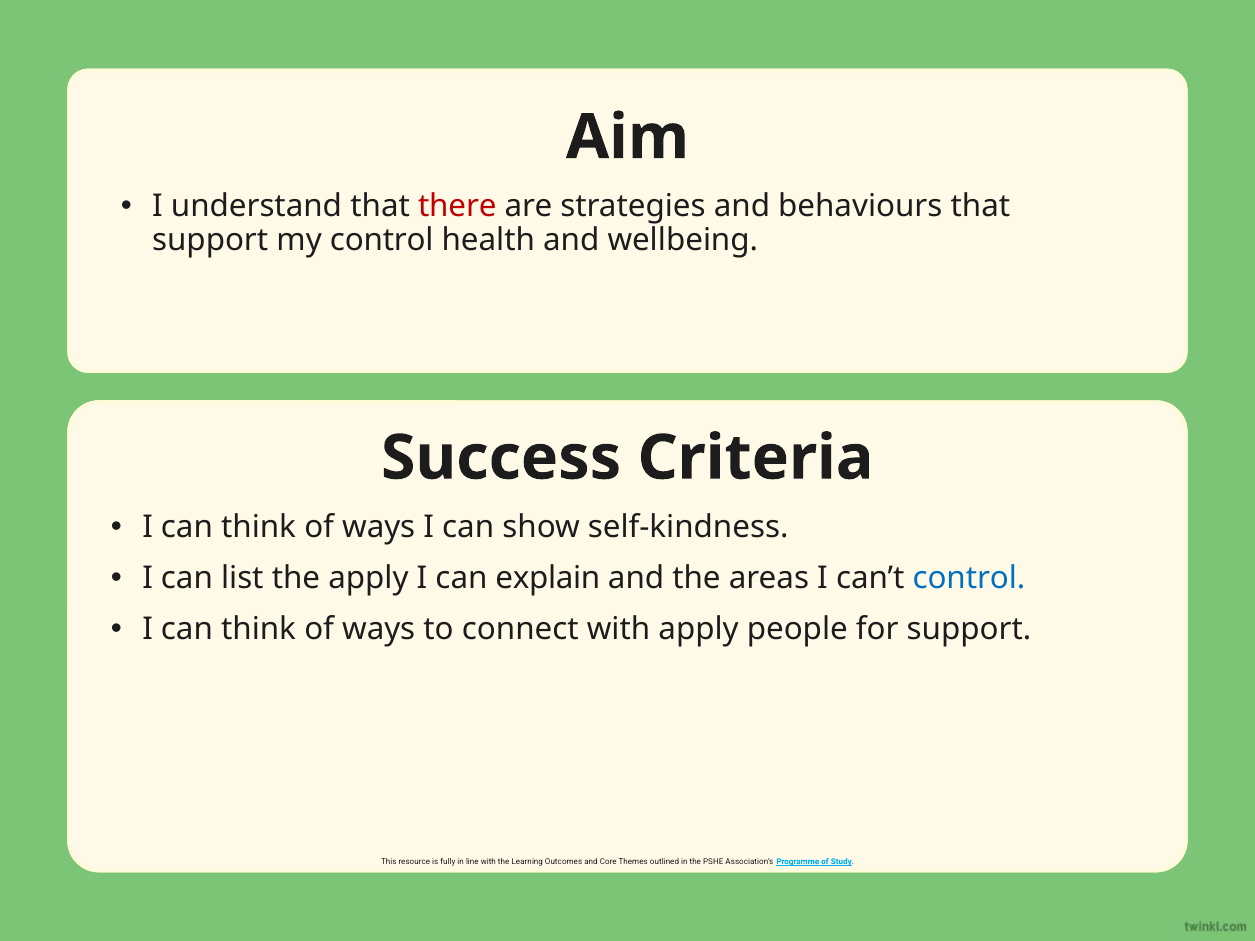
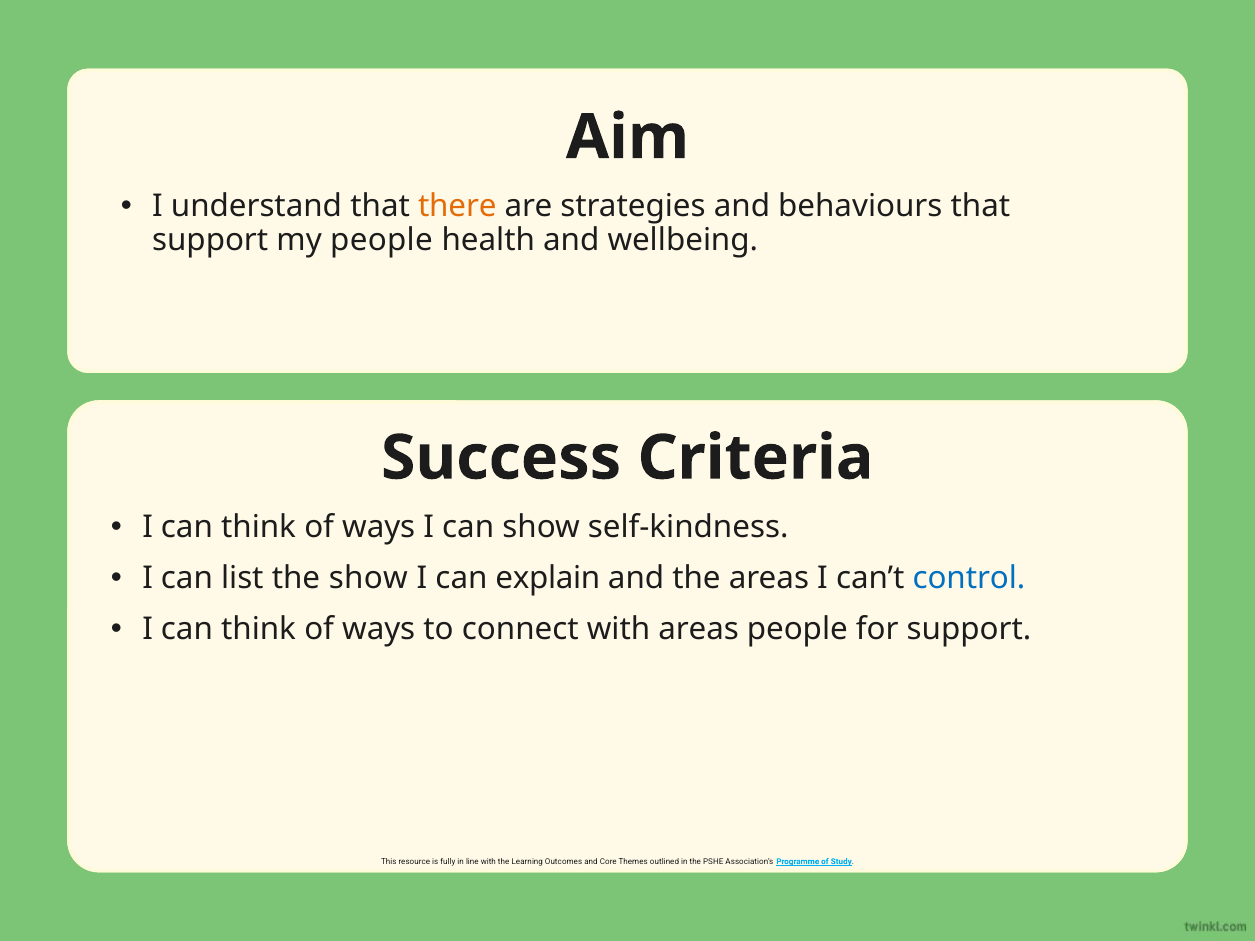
there colour: red -> orange
my control: control -> people
apply at (368, 578): apply -> show
with apply: apply -> areas
